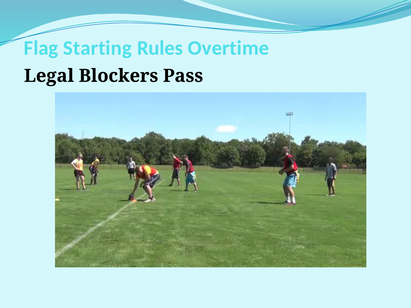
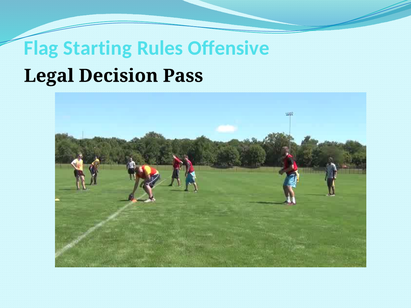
Overtime: Overtime -> Offensive
Blockers: Blockers -> Decision
